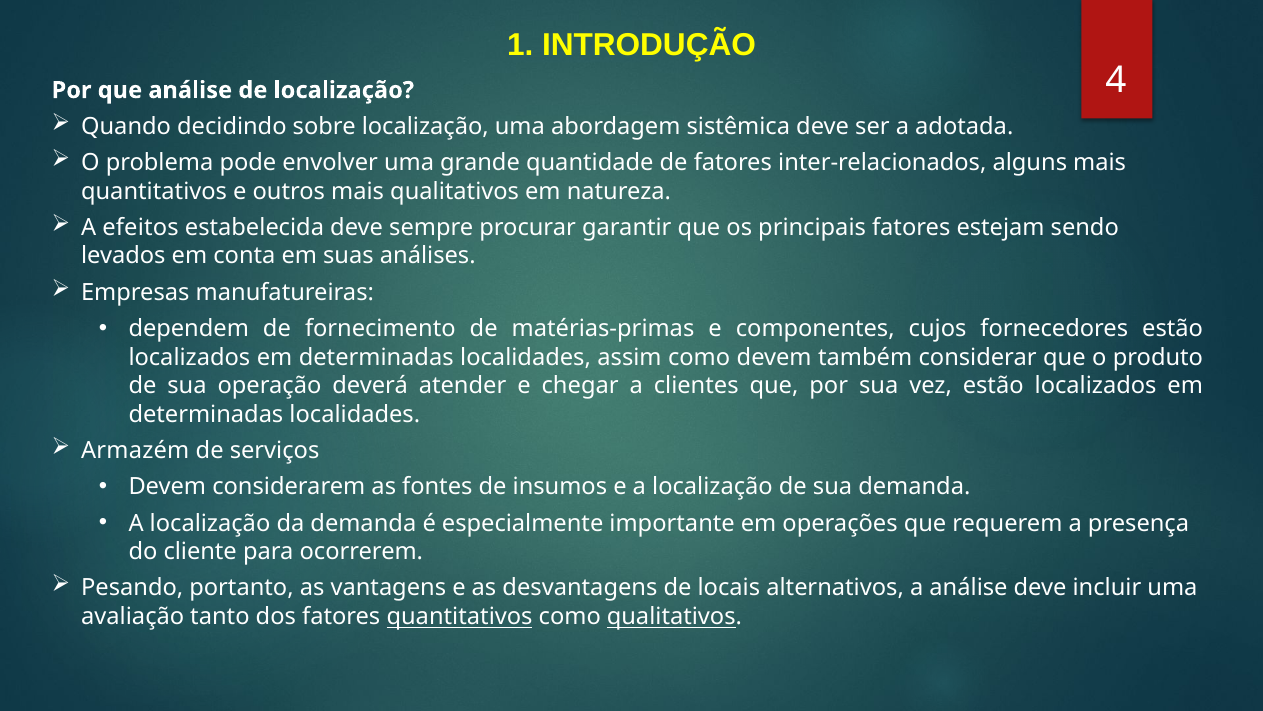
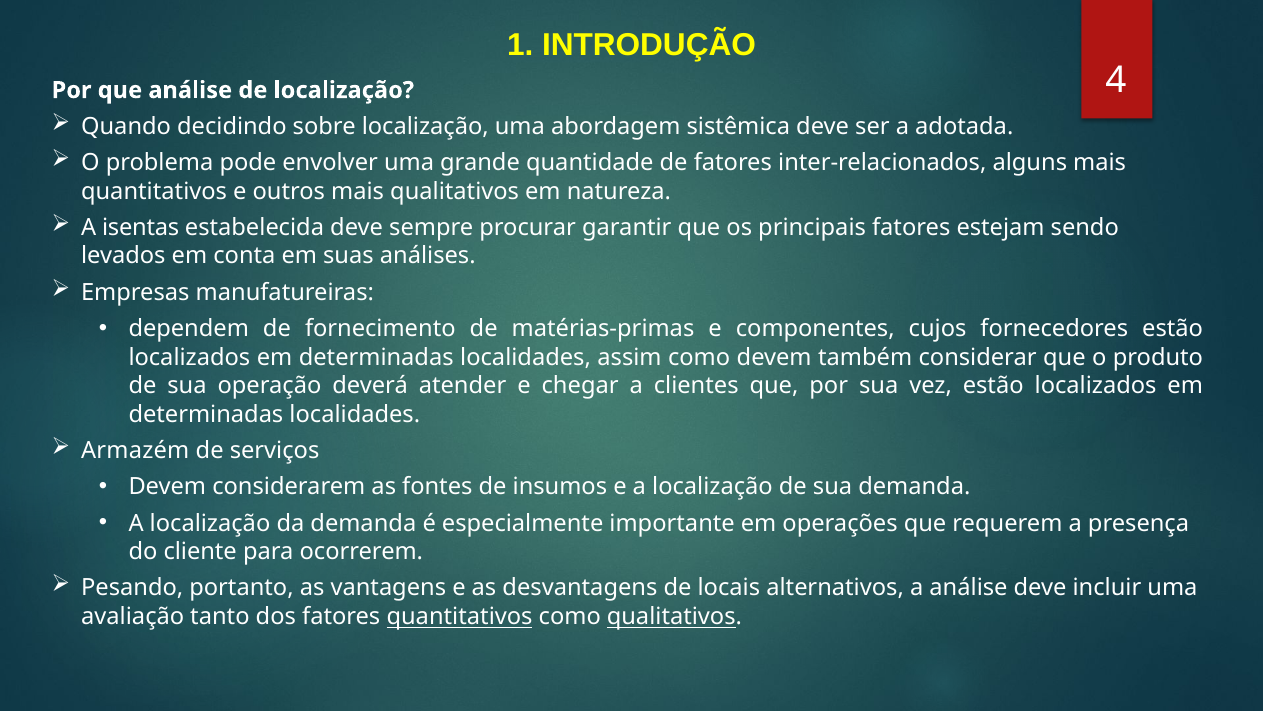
efeitos: efeitos -> isentas
